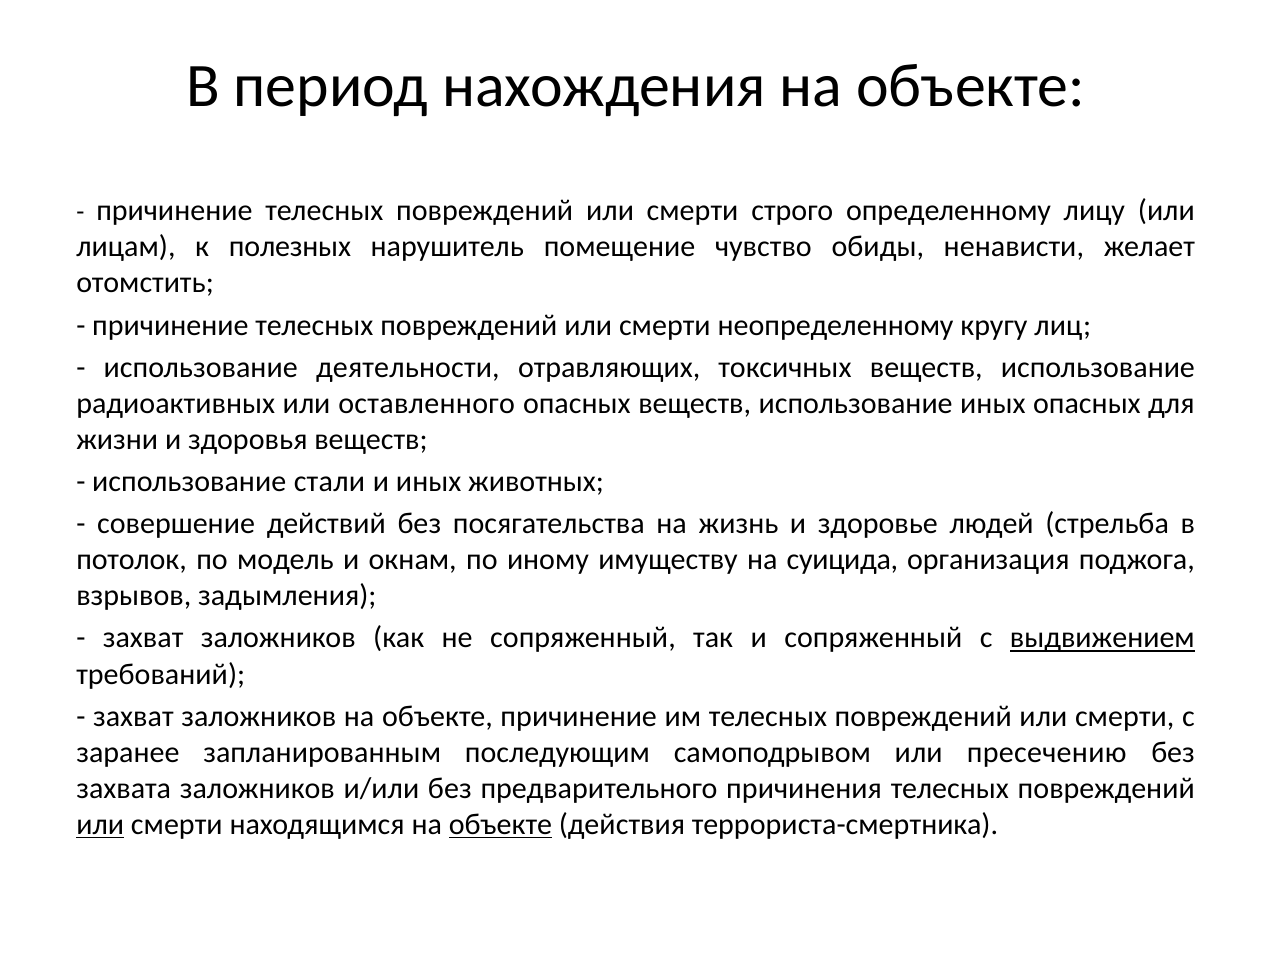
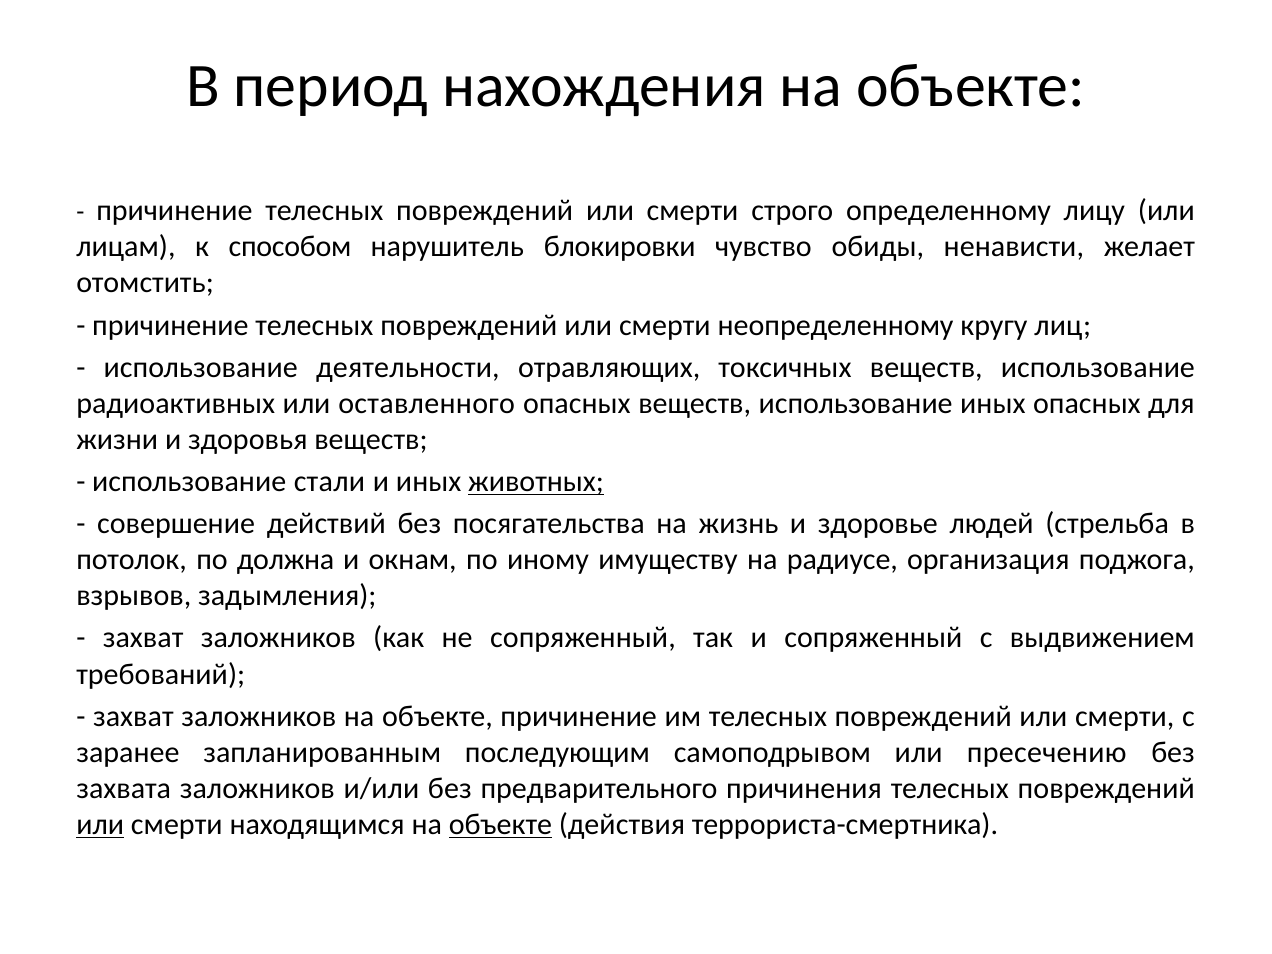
полезных: полезных -> способом
помещение: помещение -> блокировки
животных underline: none -> present
модель: модель -> должна
суицида: суицида -> радиусе
выдвижением underline: present -> none
